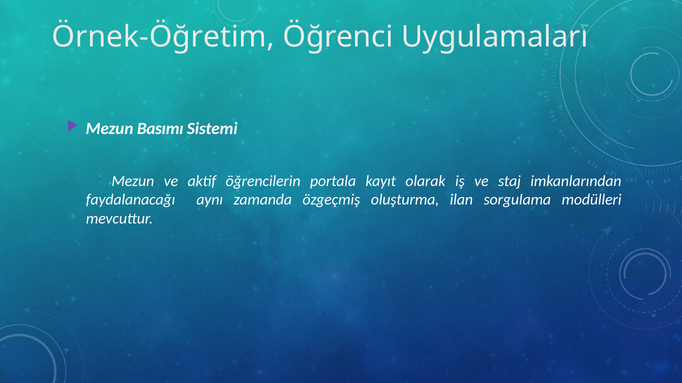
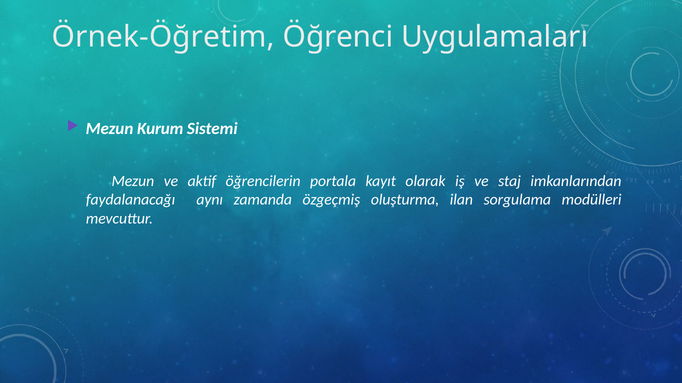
Basımı: Basımı -> Kurum
